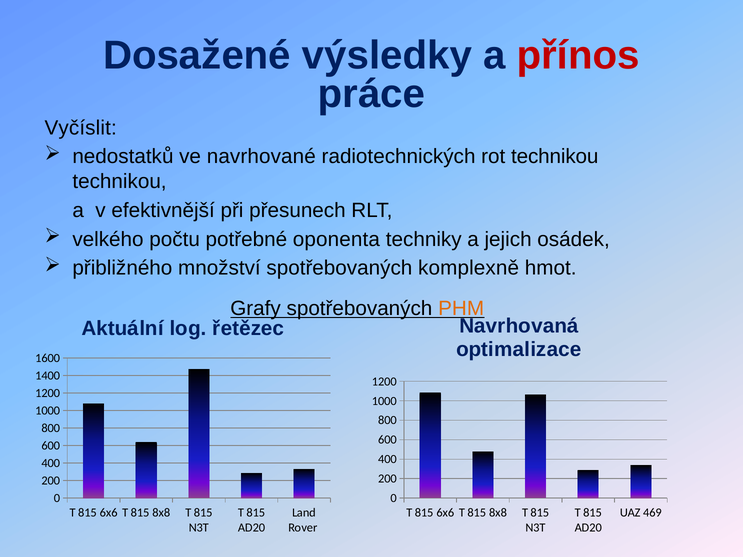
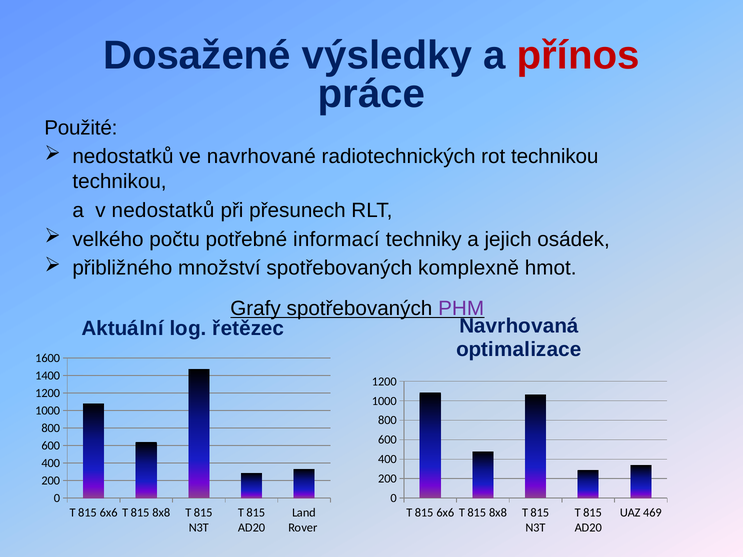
Vyčíslit: Vyčíslit -> Použité
v efektivnější: efektivnější -> nedostatků
oponenta: oponenta -> informací
PHM colour: orange -> purple
